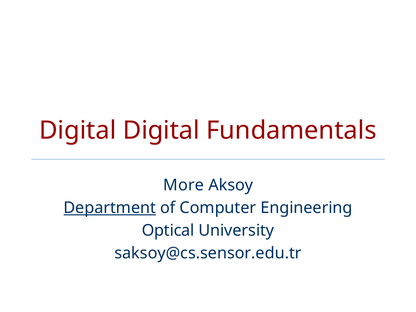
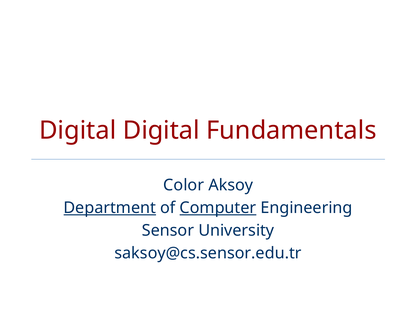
More: More -> Color
Computer underline: none -> present
Optical: Optical -> Sensor
